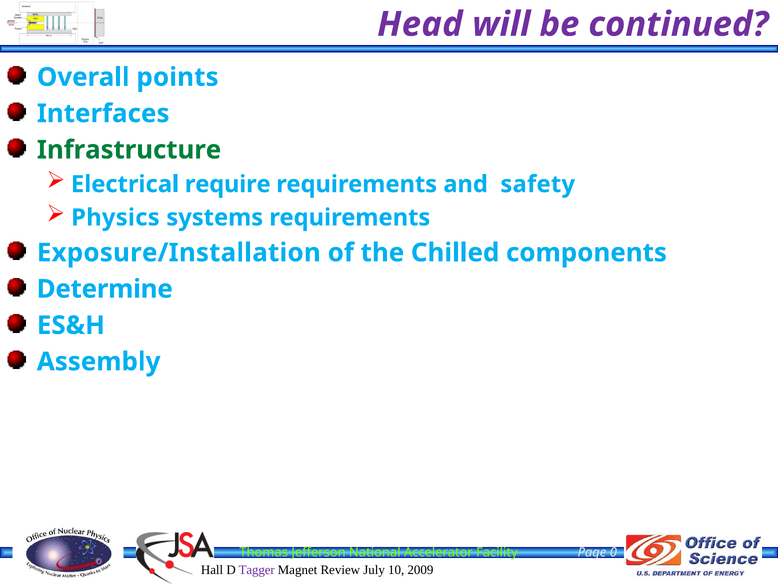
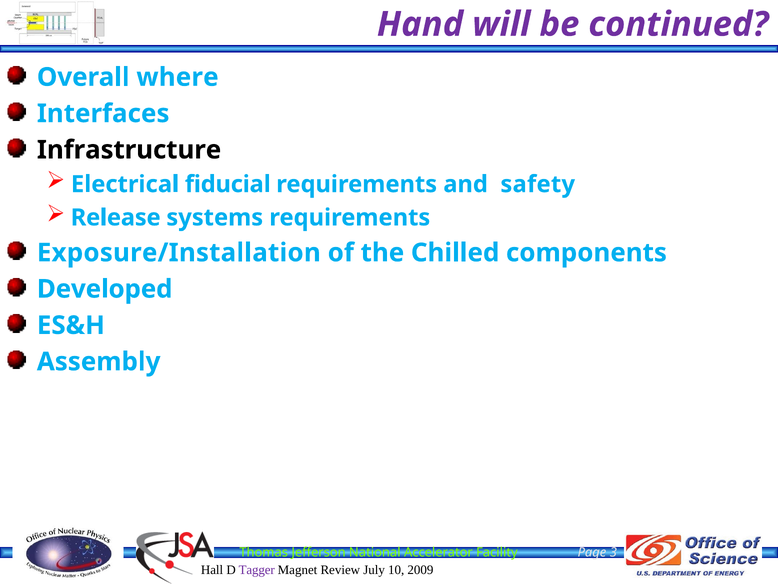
Head: Head -> Hand
points: points -> where
Infrastructure colour: green -> black
require: require -> fiducial
Physics: Physics -> Release
Determine: Determine -> Developed
0: 0 -> 3
